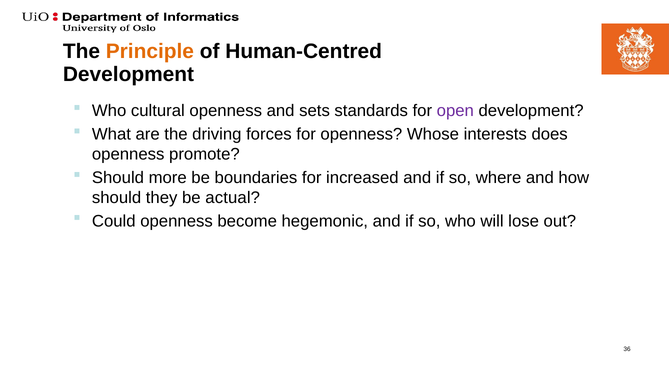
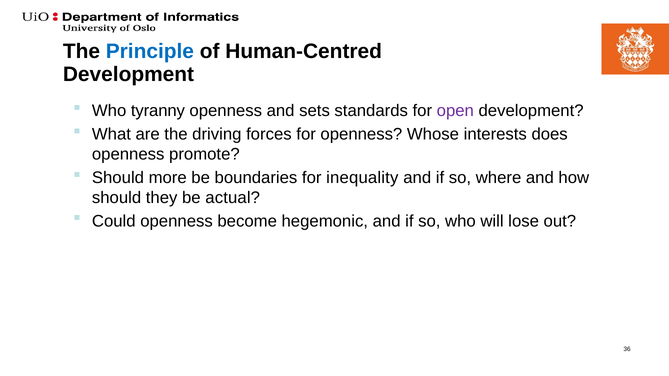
Principle colour: orange -> blue
cultural: cultural -> tyranny
increased: increased -> inequality
